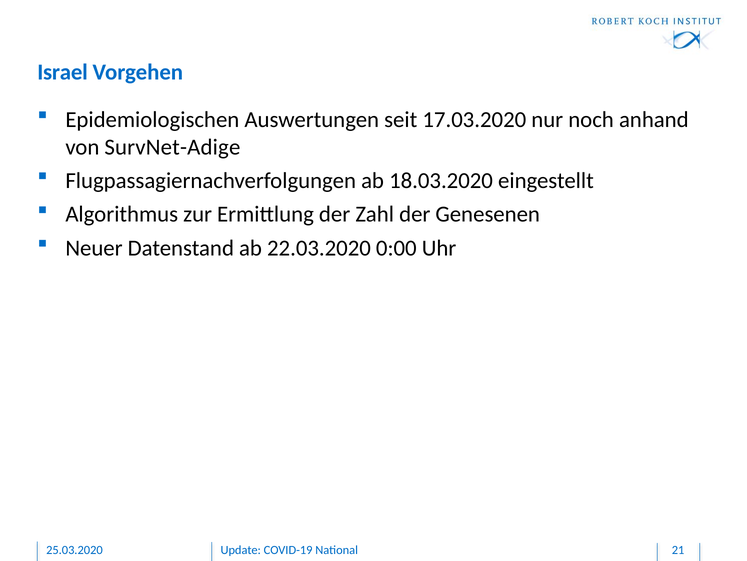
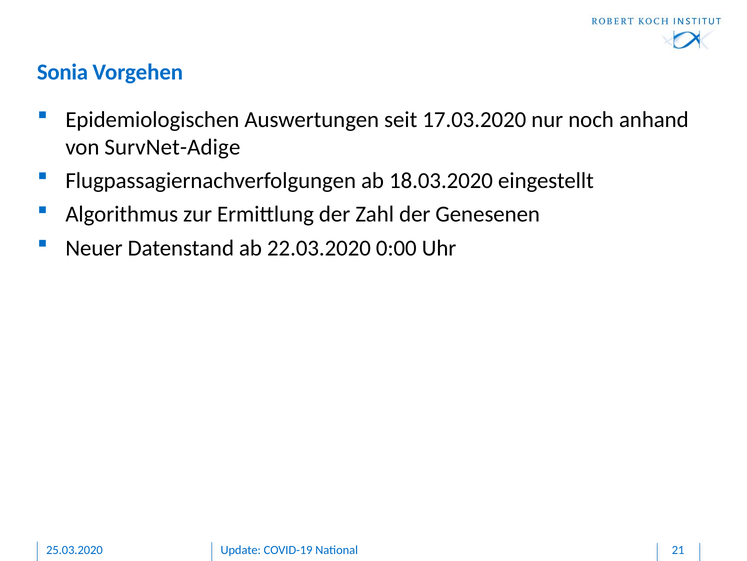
Israel: Israel -> Sonia
